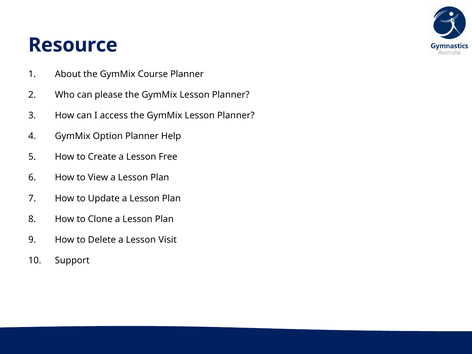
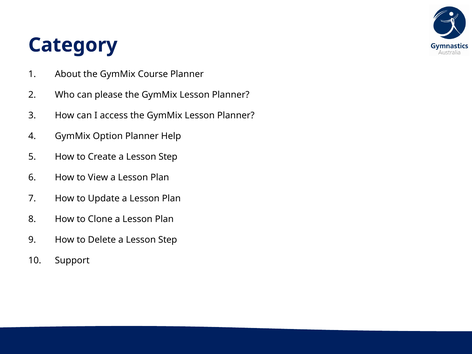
Resource: Resource -> Category
Create a Lesson Free: Free -> Step
Delete a Lesson Visit: Visit -> Step
